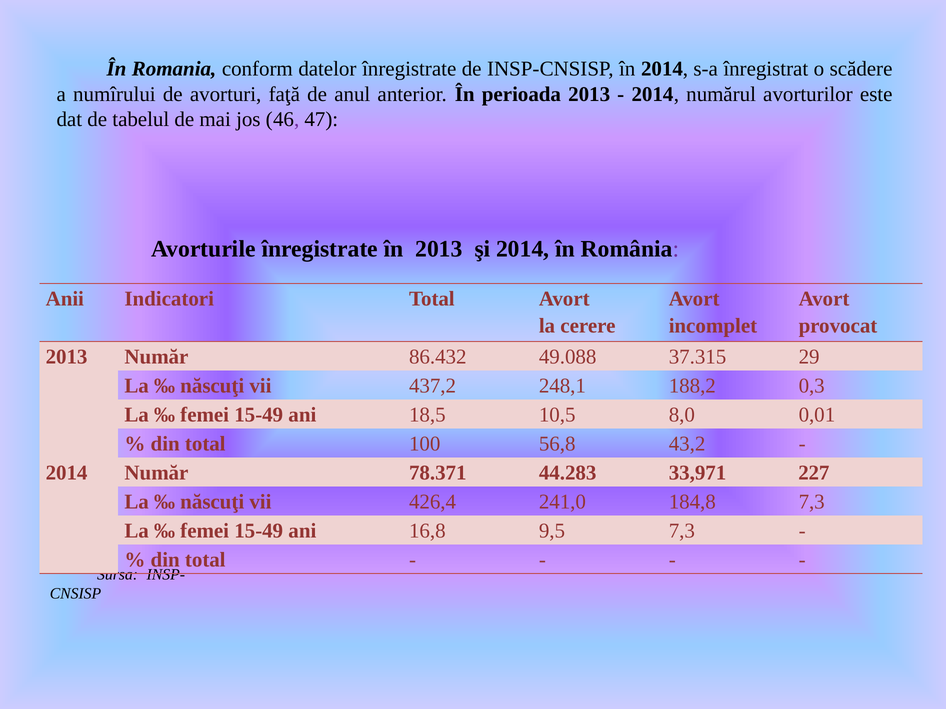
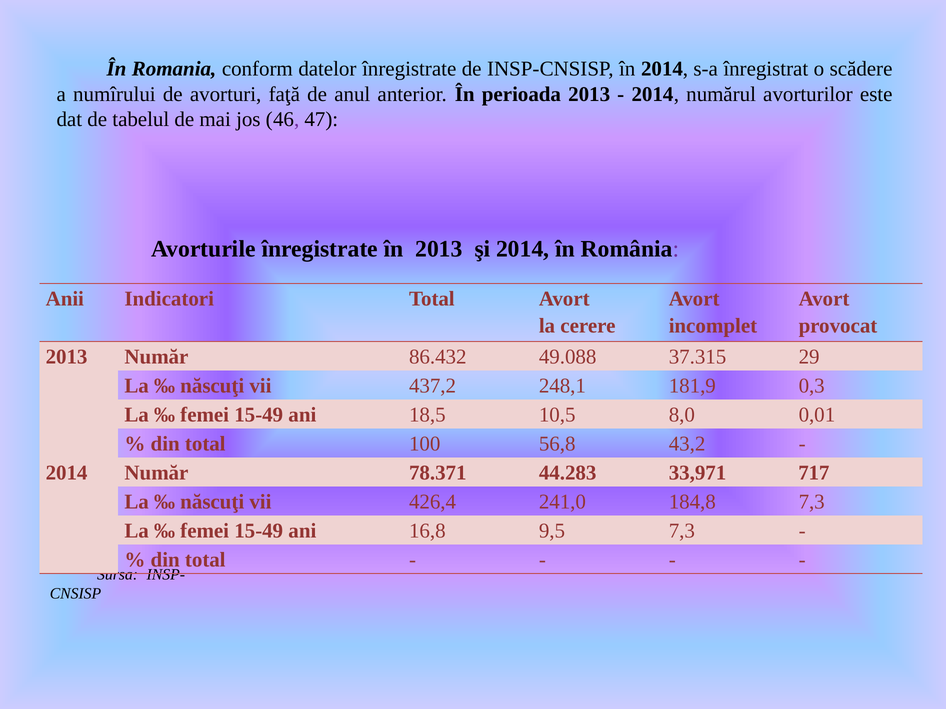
188,2: 188,2 -> 181,9
227: 227 -> 717
